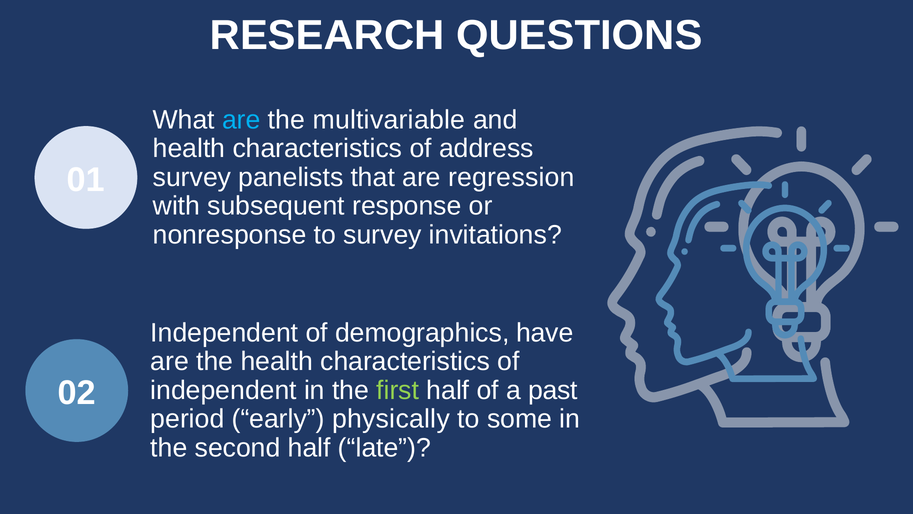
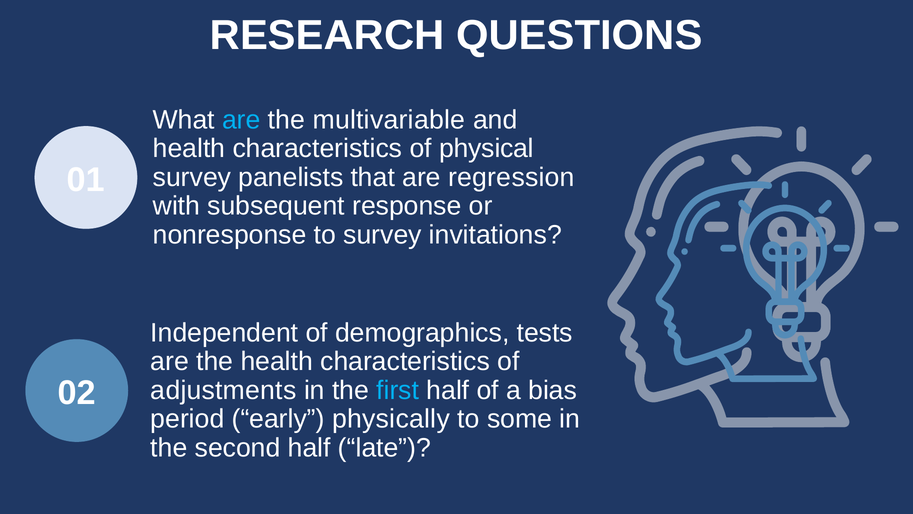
address: address -> physical
have: have -> tests
independent at (224, 390): independent -> adjustments
first colour: light green -> light blue
past: past -> bias
